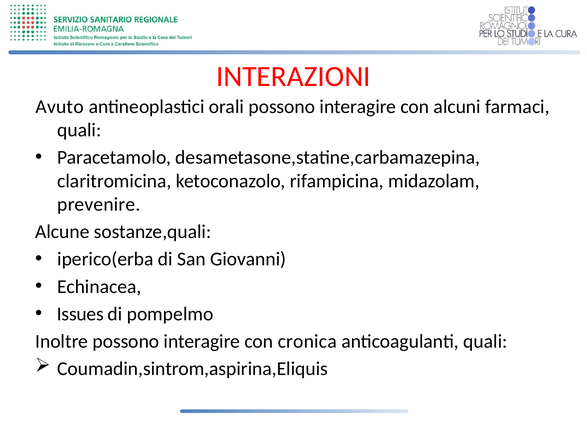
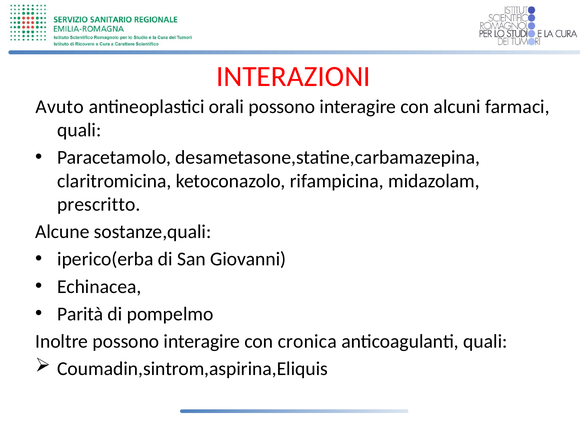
prevenire: prevenire -> prescritto
Issues: Issues -> Parità
